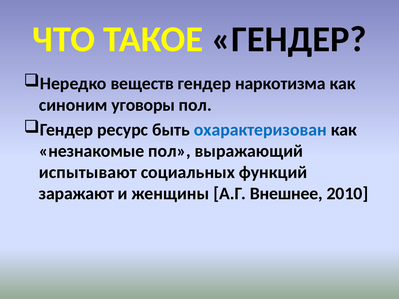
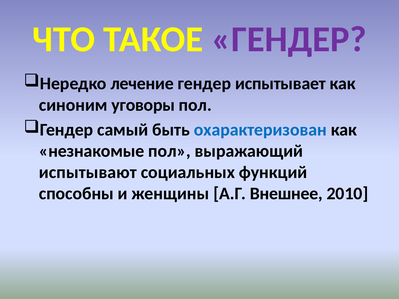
ГЕНДЕР at (289, 39) colour: black -> purple
веществ: веществ -> лечение
наркотизма: наркотизма -> испытывает
ресурс: ресурс -> самый
заражают: заражают -> способны
